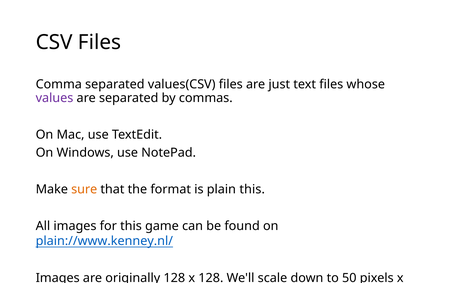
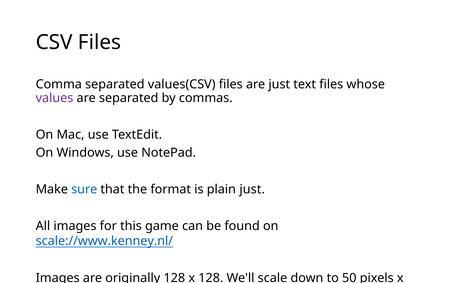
sure colour: orange -> blue
plain this: this -> just
plain://www.kenney.nl/: plain://www.kenney.nl/ -> scale://www.kenney.nl/
